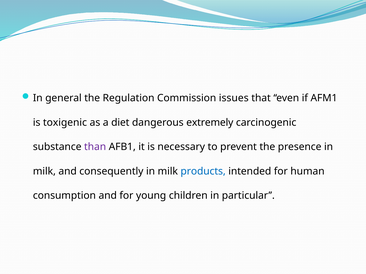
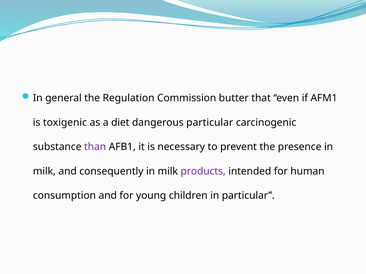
issues: issues -> butter
dangerous extremely: extremely -> particular
products colour: blue -> purple
